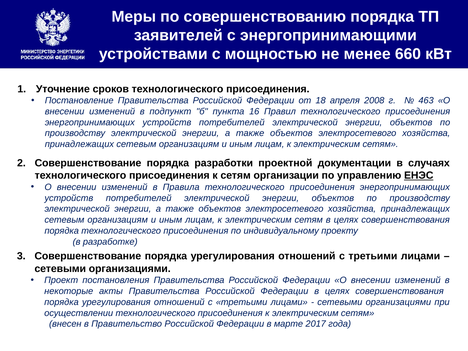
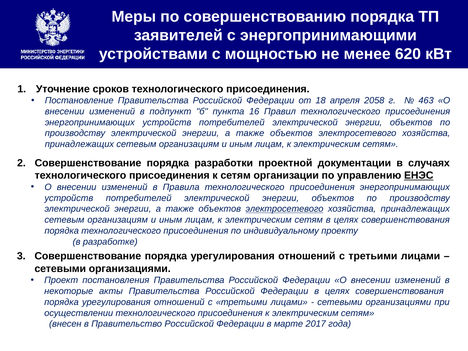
660: 660 -> 620
2008: 2008 -> 2058
электросетевого at (285, 209) underline: none -> present
